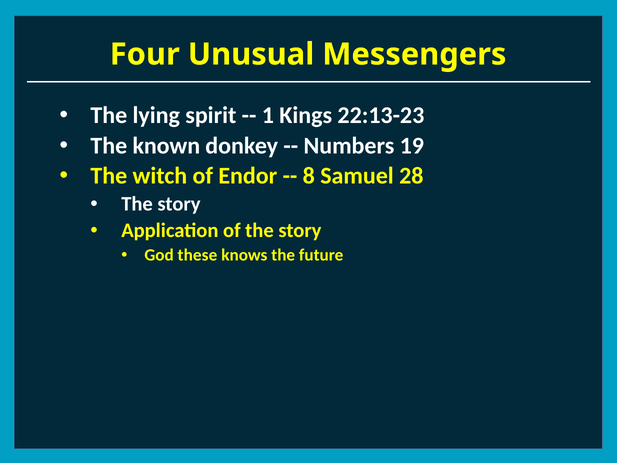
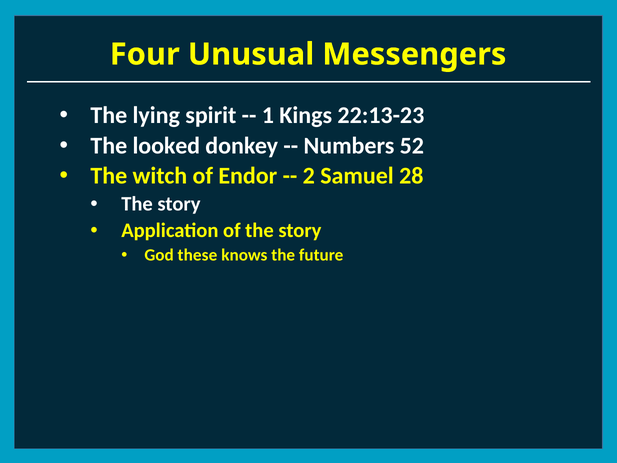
known: known -> looked
19: 19 -> 52
8: 8 -> 2
